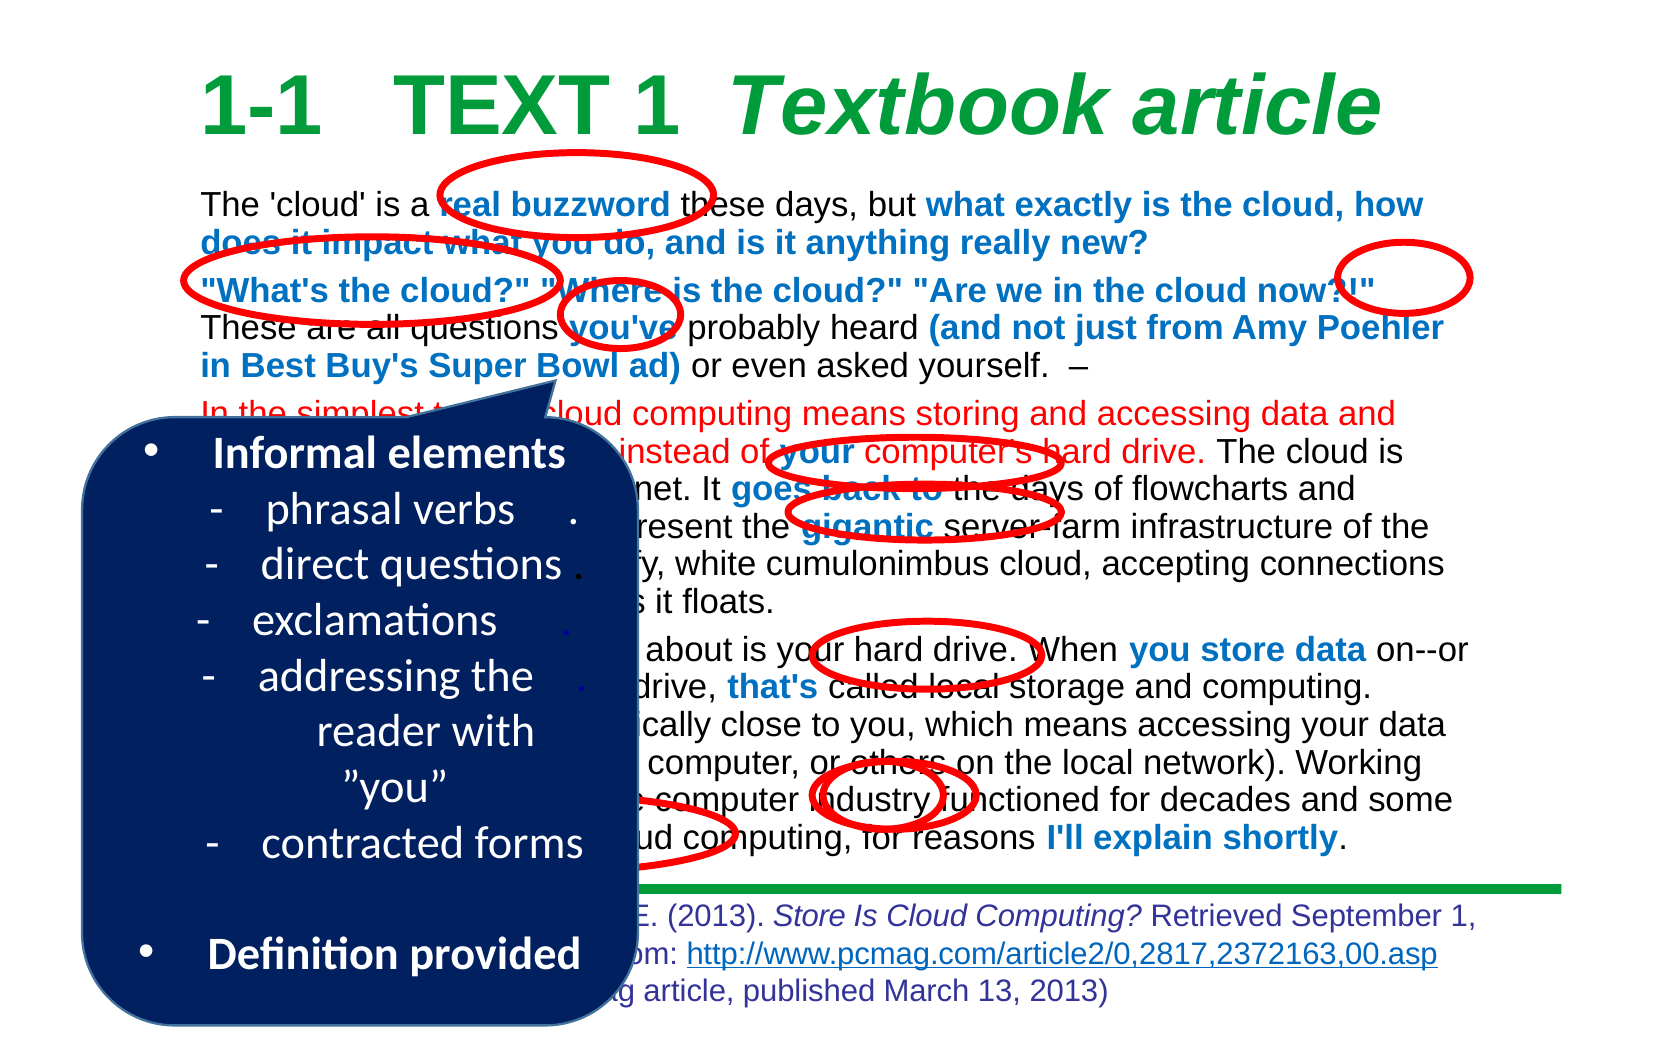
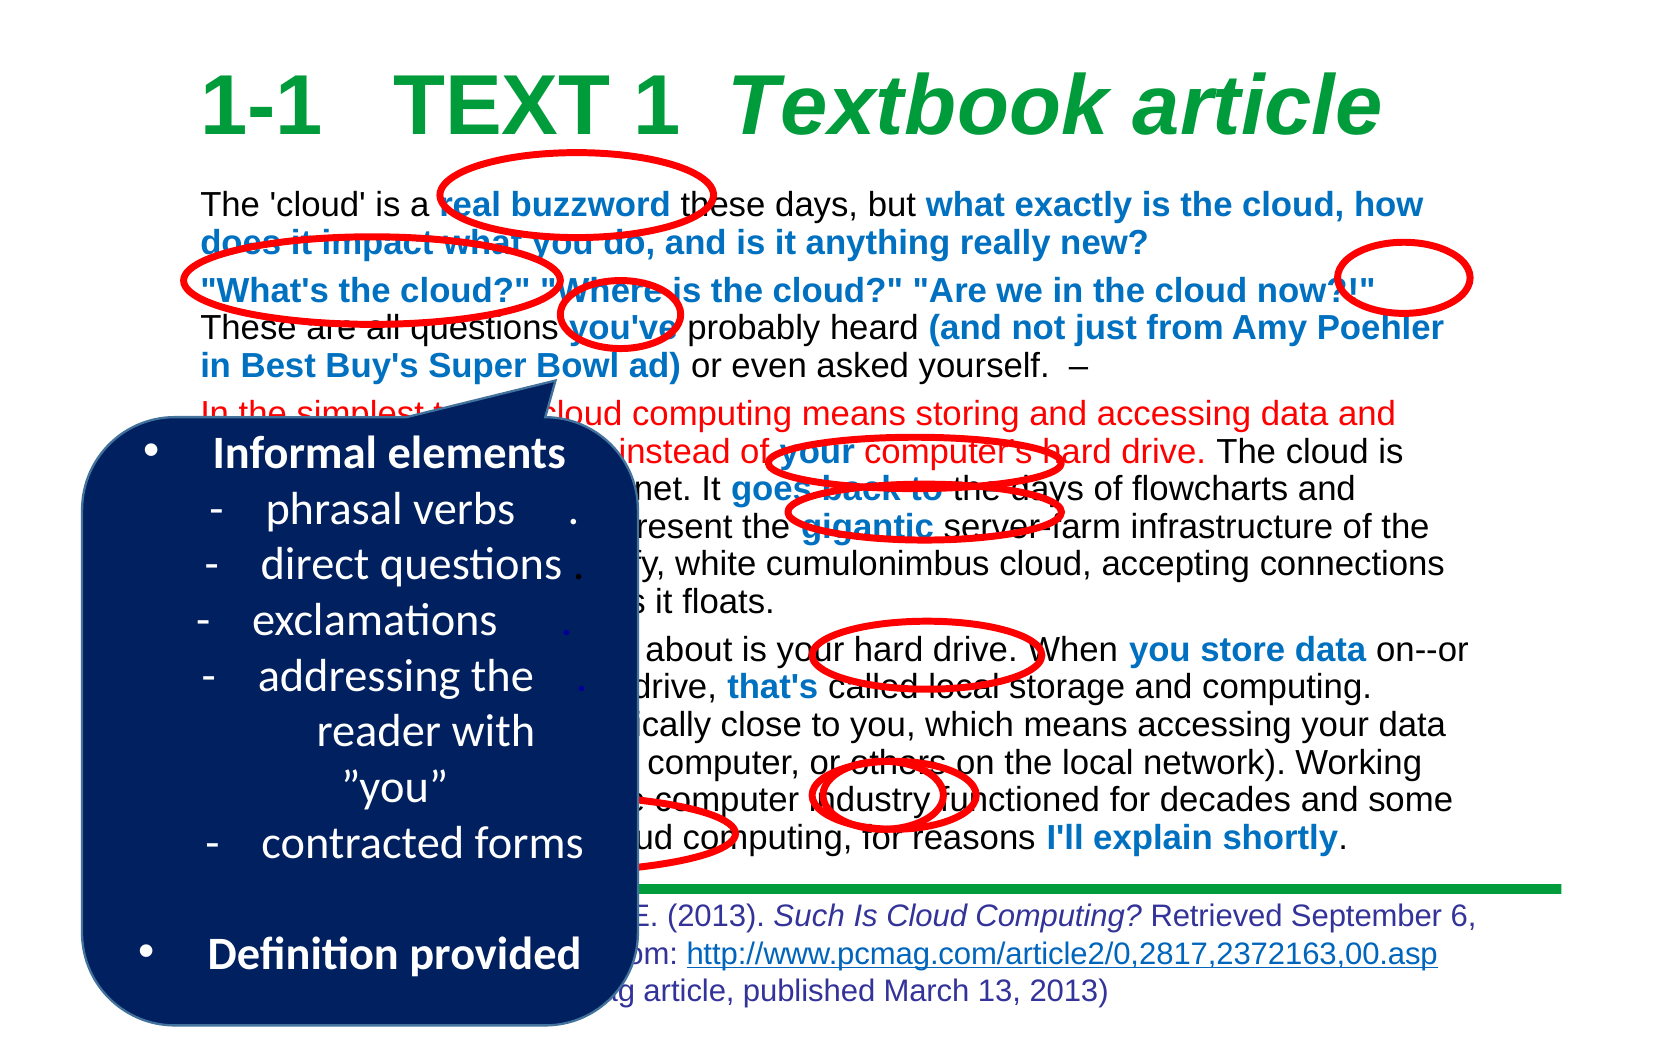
2013 Store: Store -> Such
September 1: 1 -> 6
